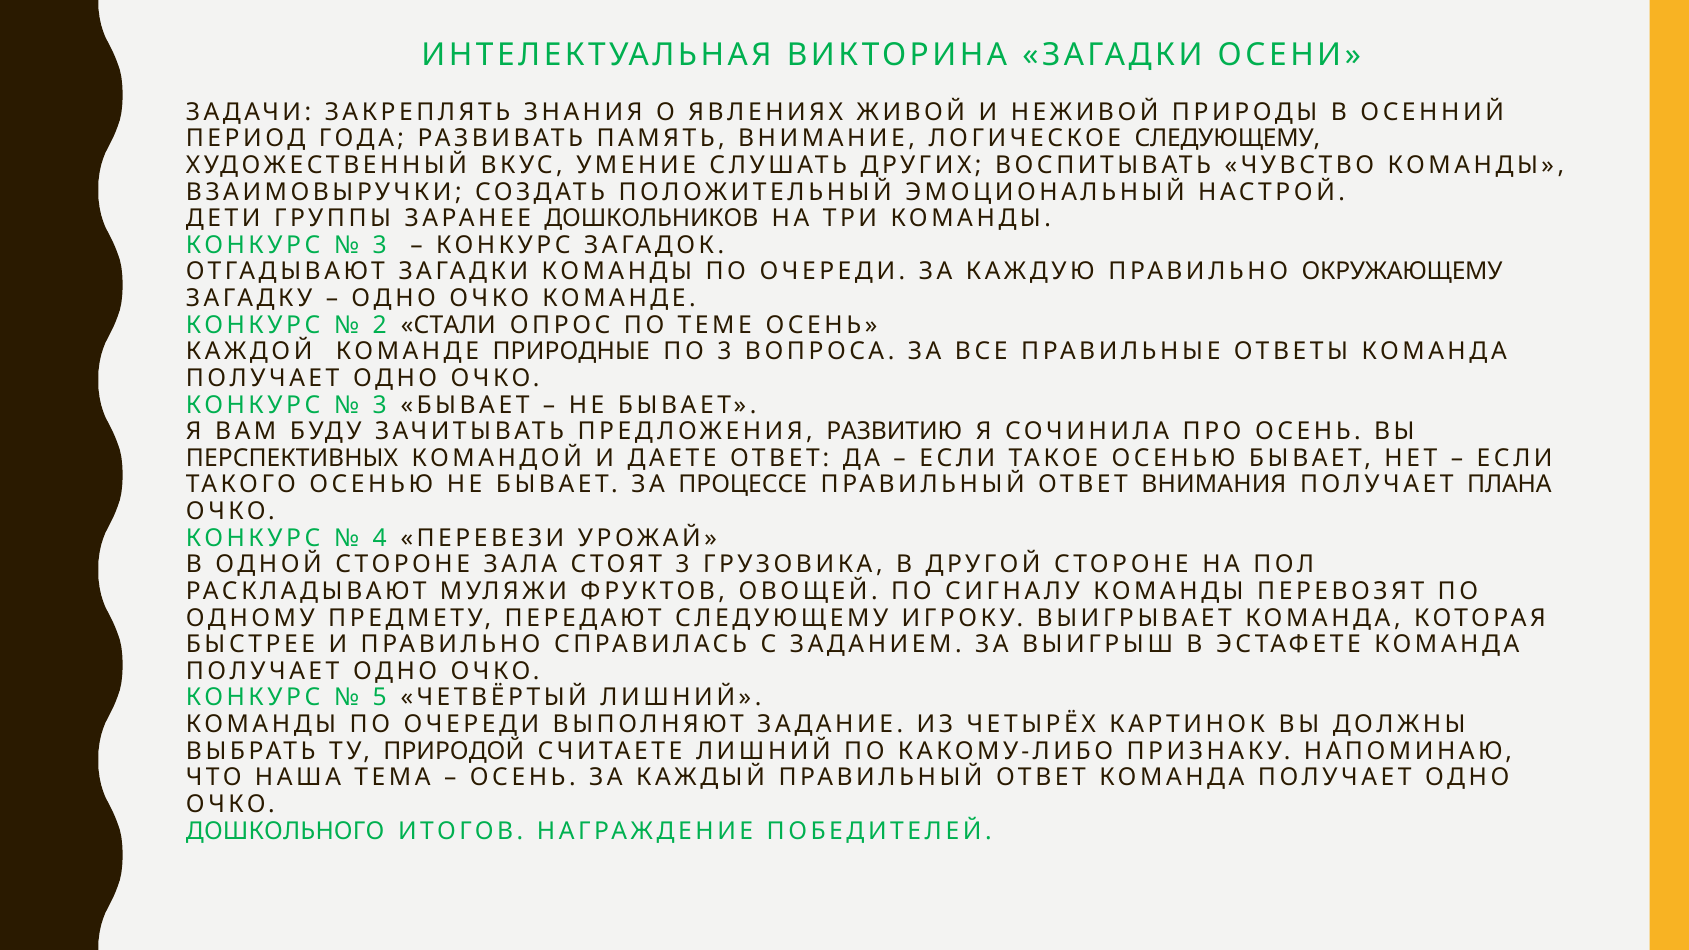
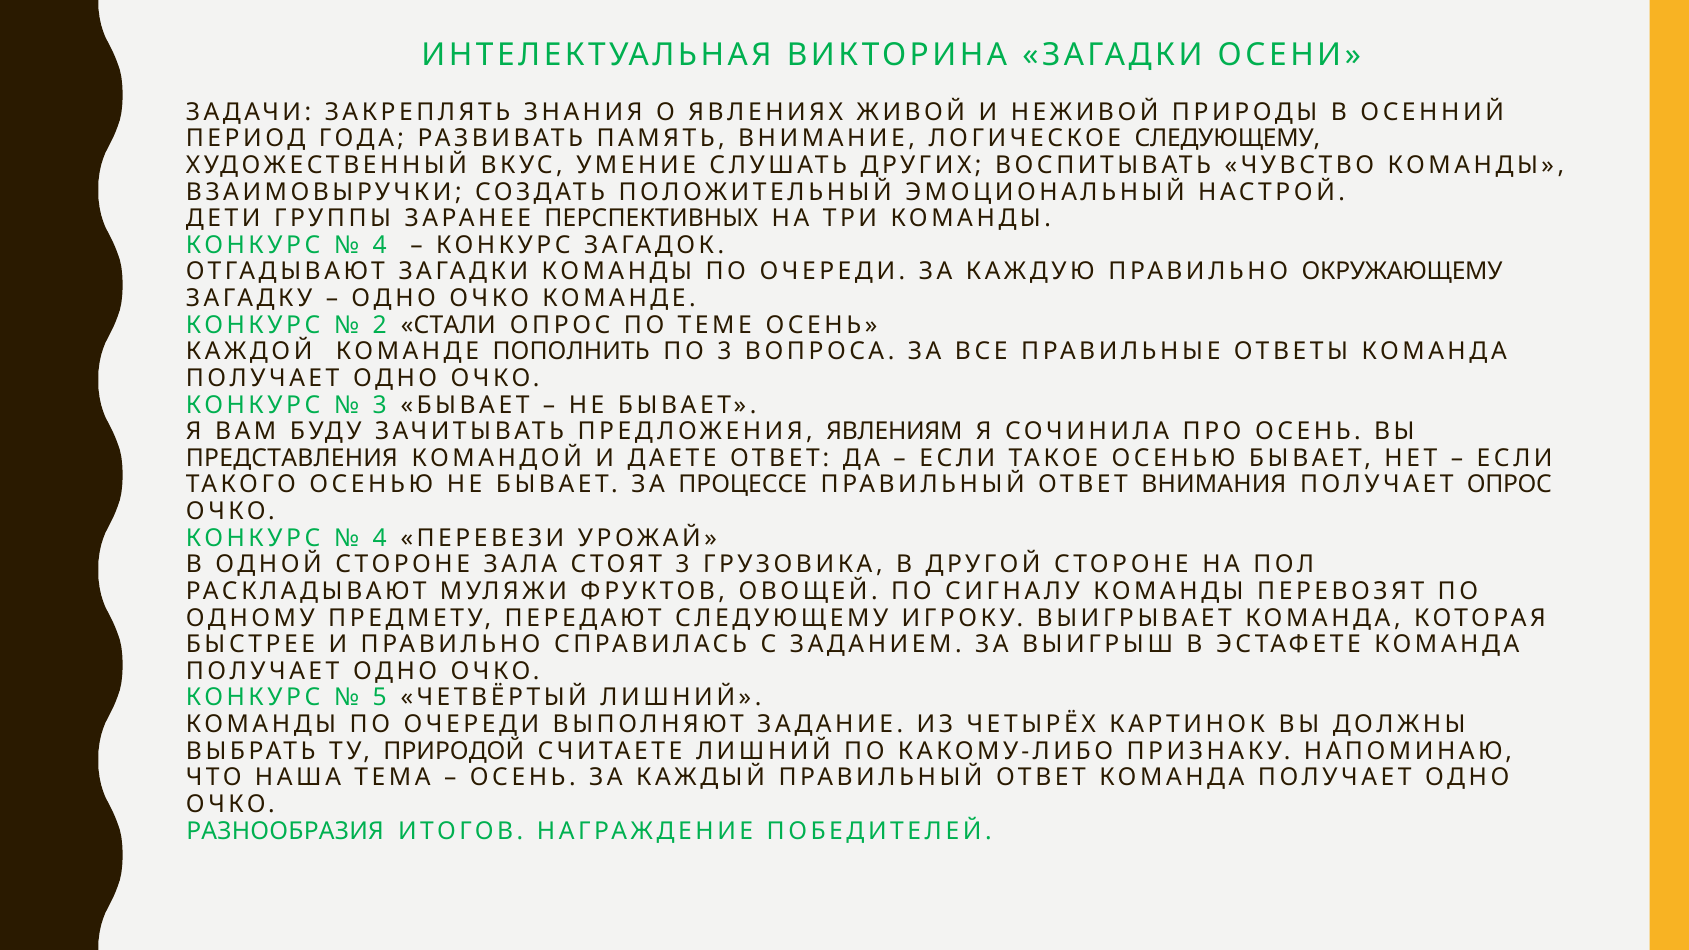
ДОШКОЛЬНИКОВ: ДОШКОЛЬНИКОВ -> ПЕРСПЕКТИВНЫХ
3 at (380, 245): 3 -> 4
ПРИРОДНЫЕ: ПРИРОДНЫЕ -> ПОПОЛНИТЬ
РАЗВИТИЮ: РАЗВИТИЮ -> ЯВЛЕНИЯМ
ПЕРСПЕКТИВНЫХ: ПЕРСПЕКТИВНЫХ -> ПРЕДСТАВЛЕНИЯ
ПОЛУЧАЕТ ПЛАНА: ПЛАНА -> ОПРОС
ДОШКОЛЬНОГО: ДОШКОЛЬНОГО -> РАЗНООБРАЗИЯ
